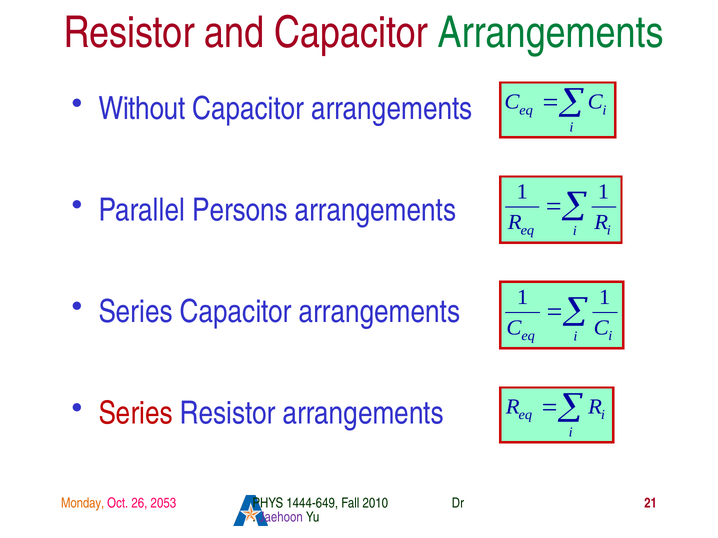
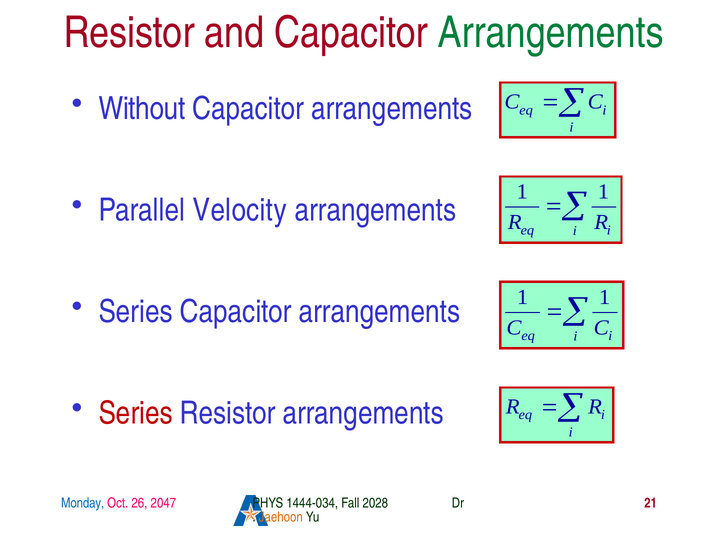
Persons: Persons -> Velocity
Monday colour: orange -> blue
2053: 2053 -> 2047
1444-649: 1444-649 -> 1444-034
2010: 2010 -> 2028
Jaehoon colour: purple -> orange
